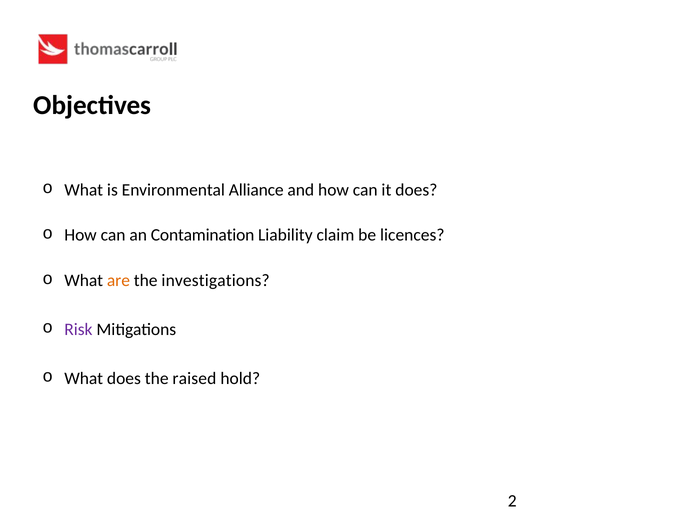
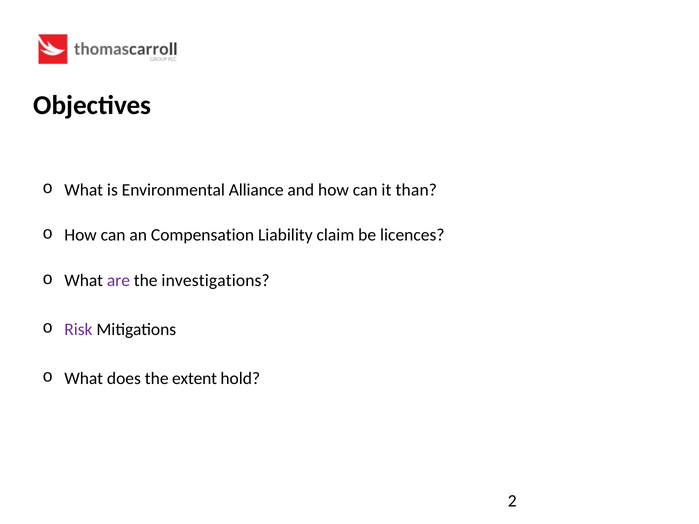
it does: does -> than
Contamination: Contamination -> Compensation
are colour: orange -> purple
raised: raised -> extent
